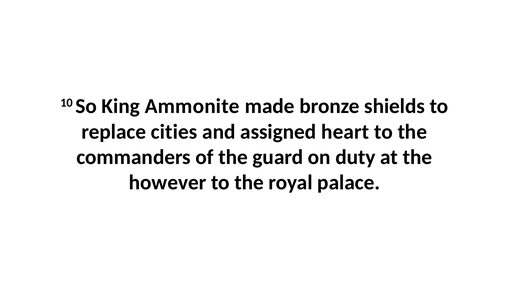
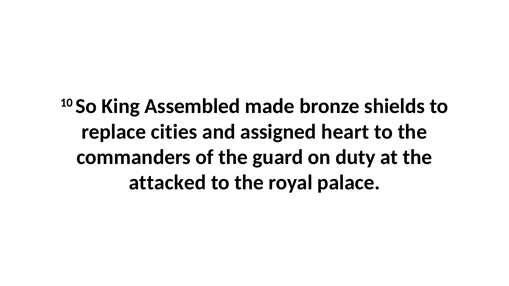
Ammonite: Ammonite -> Assembled
however: however -> attacked
